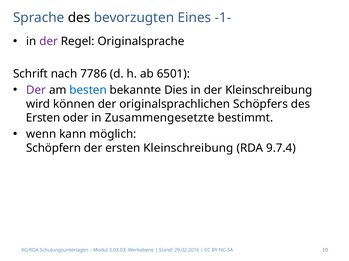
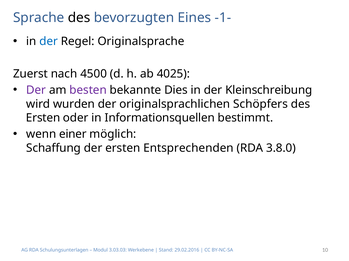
der at (49, 41) colour: purple -> blue
Schrift: Schrift -> Zuerst
7786: 7786 -> 4500
6501: 6501 -> 4025
besten colour: blue -> purple
können: können -> wurden
Zusammengesetzte: Zusammengesetzte -> Informationsquellen
kann: kann -> einer
Schöpfern: Schöpfern -> Schaffung
ersten Kleinschreibung: Kleinschreibung -> Entsprechenden
9.7.4: 9.7.4 -> 3.8.0
